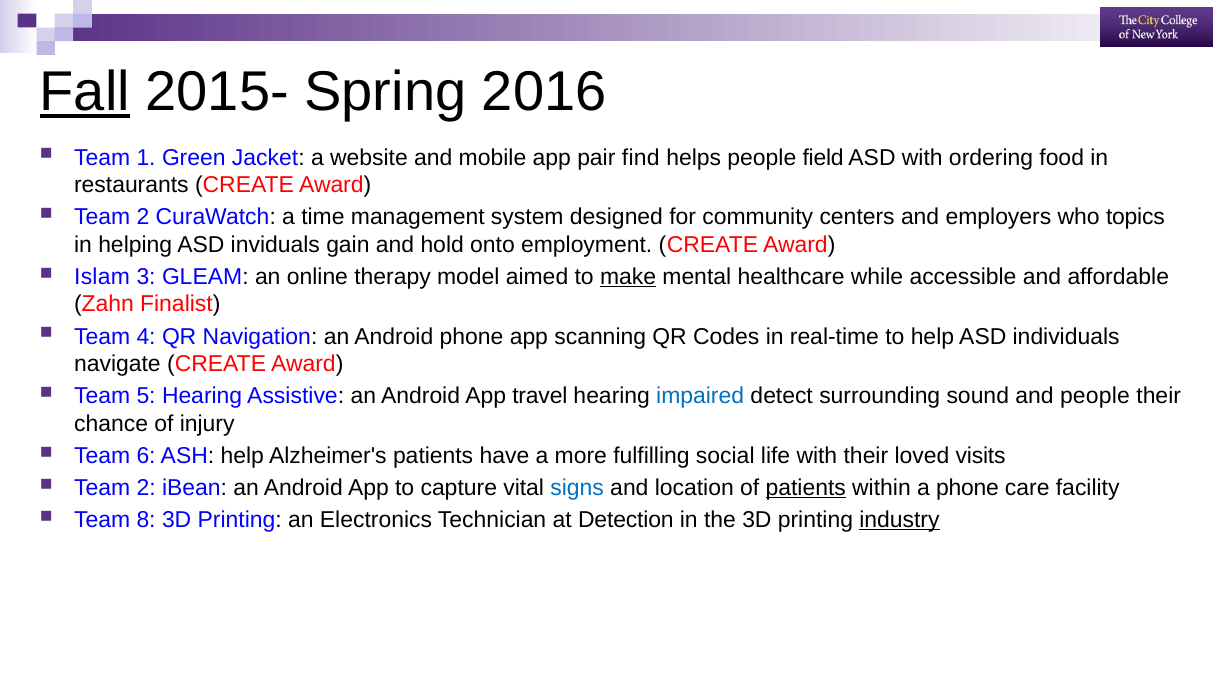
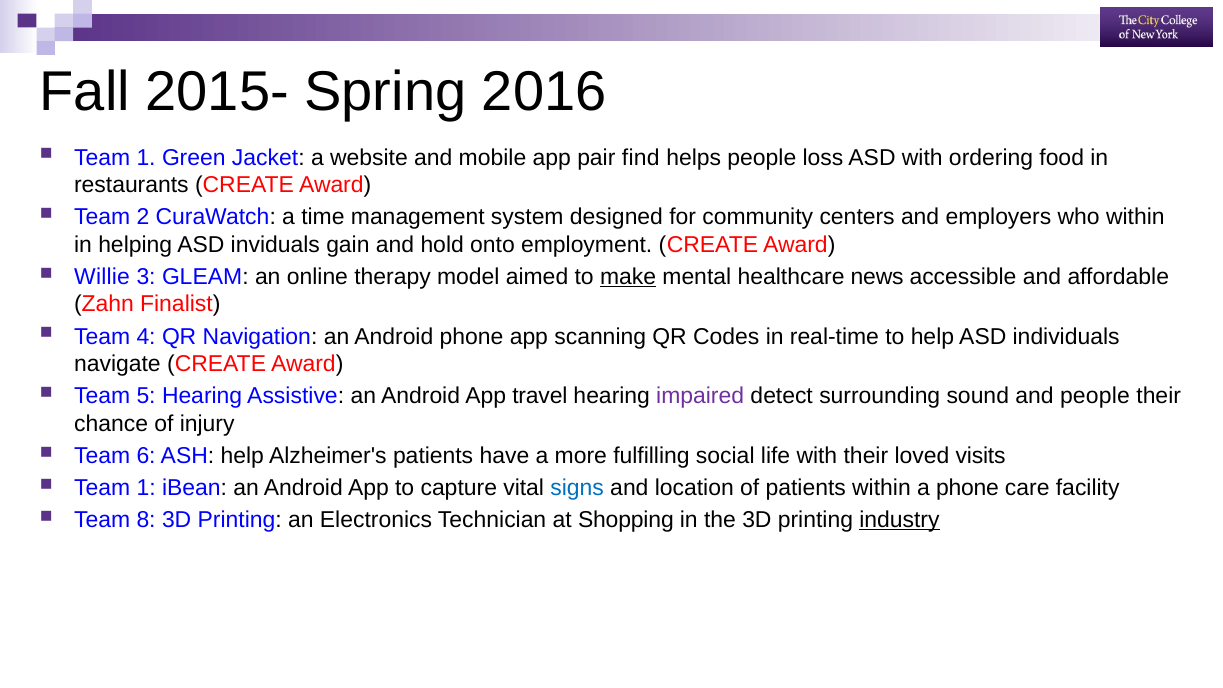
Fall underline: present -> none
field: field -> loss
who topics: topics -> within
Islam: Islam -> Willie
while: while -> news
impaired colour: blue -> purple
2 at (146, 488): 2 -> 1
patients at (806, 488) underline: present -> none
Detection: Detection -> Shopping
